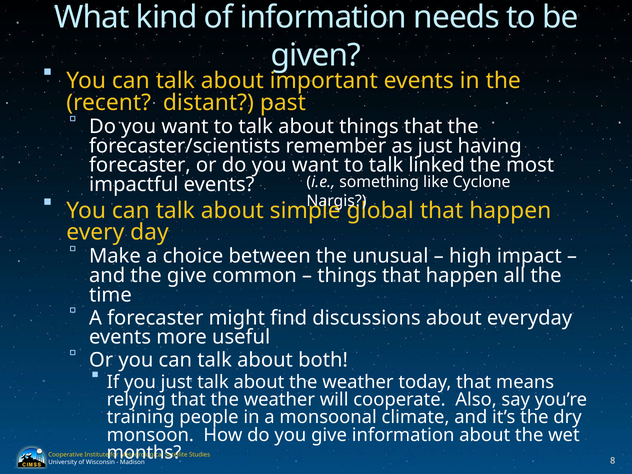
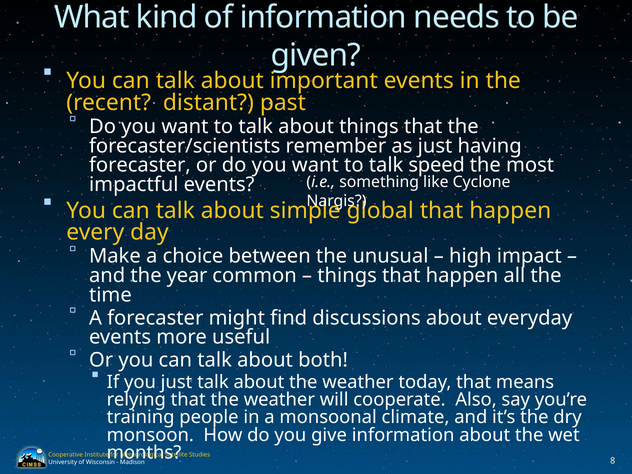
linked: linked -> speed
the give: give -> year
